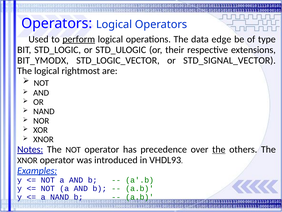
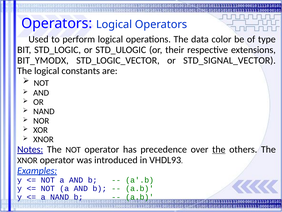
perform underline: present -> none
edge: edge -> color
rightmost: rightmost -> constants
